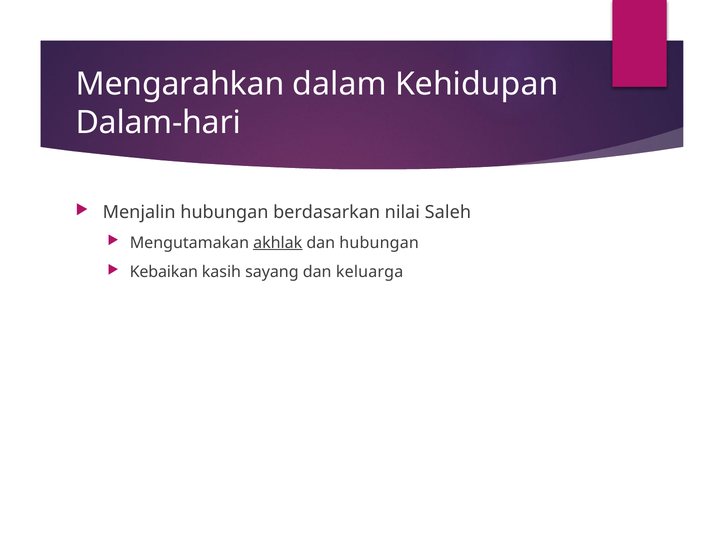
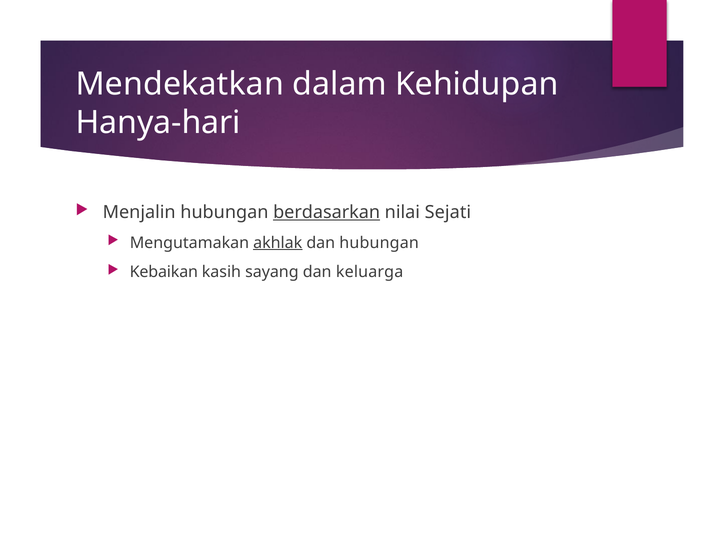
Mengarahkan: Mengarahkan -> Mendekatkan
Dalam-hari: Dalam-hari -> Hanya-hari
berdasarkan underline: none -> present
Saleh: Saleh -> Sejati
